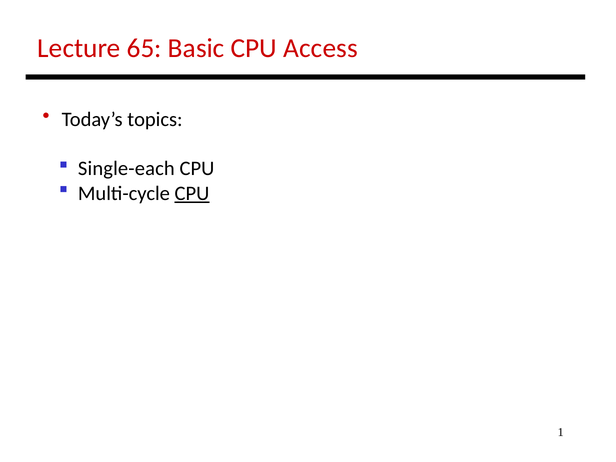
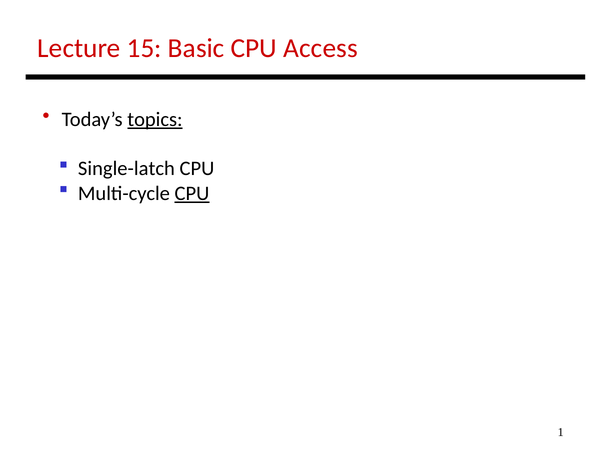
65: 65 -> 15
topics underline: none -> present
Single-each: Single-each -> Single-latch
